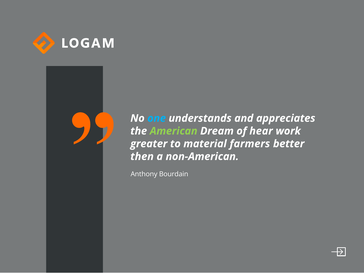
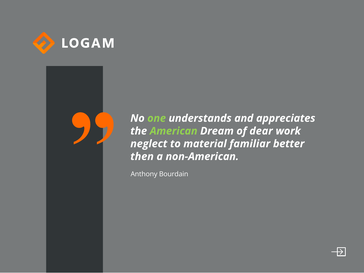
one colour: light blue -> light green
hear: hear -> dear
greater: greater -> neglect
farmers: farmers -> familiar
